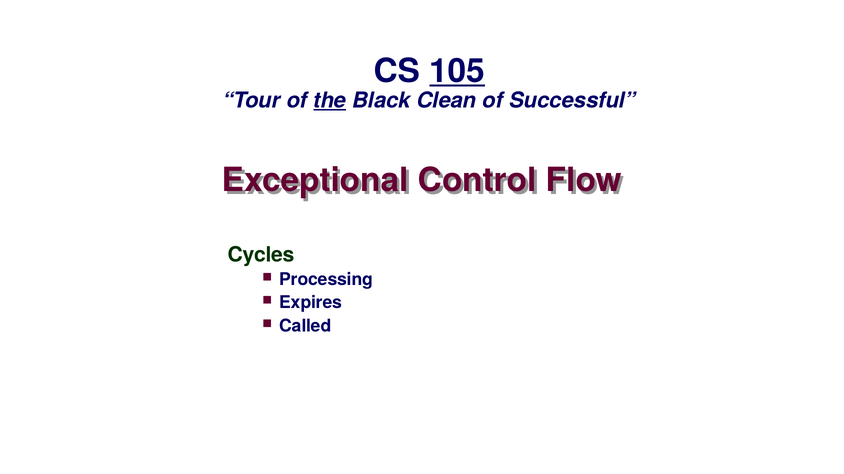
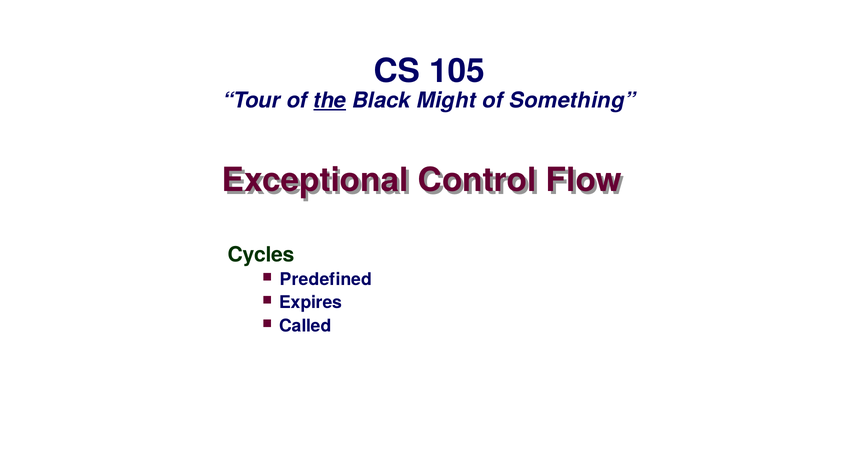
105 underline: present -> none
Clean: Clean -> Might
Successful: Successful -> Something
Processing: Processing -> Predefined
